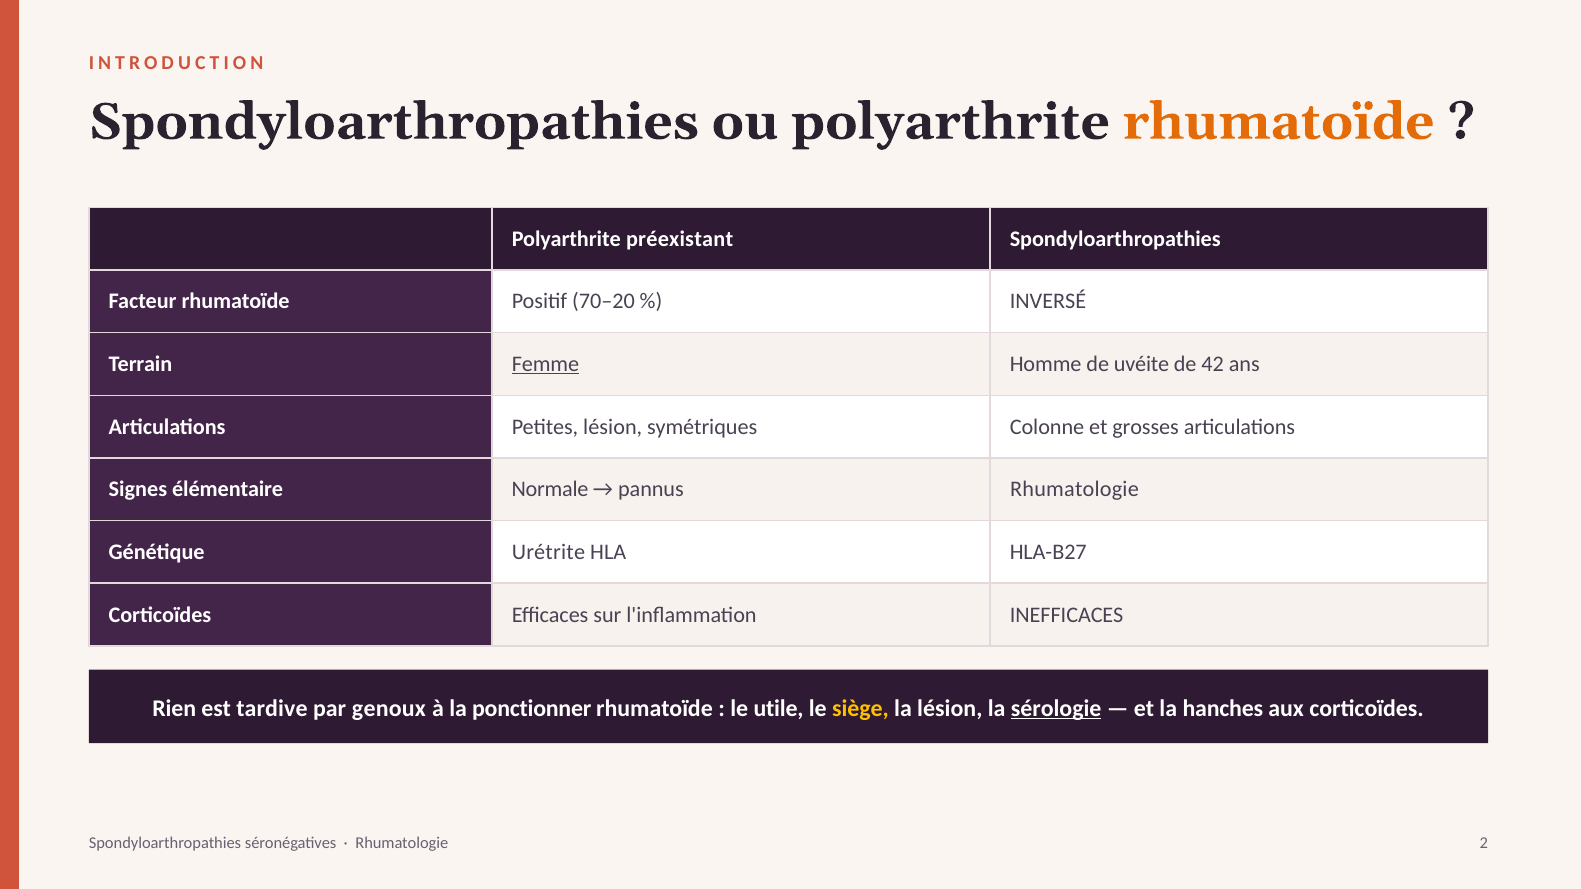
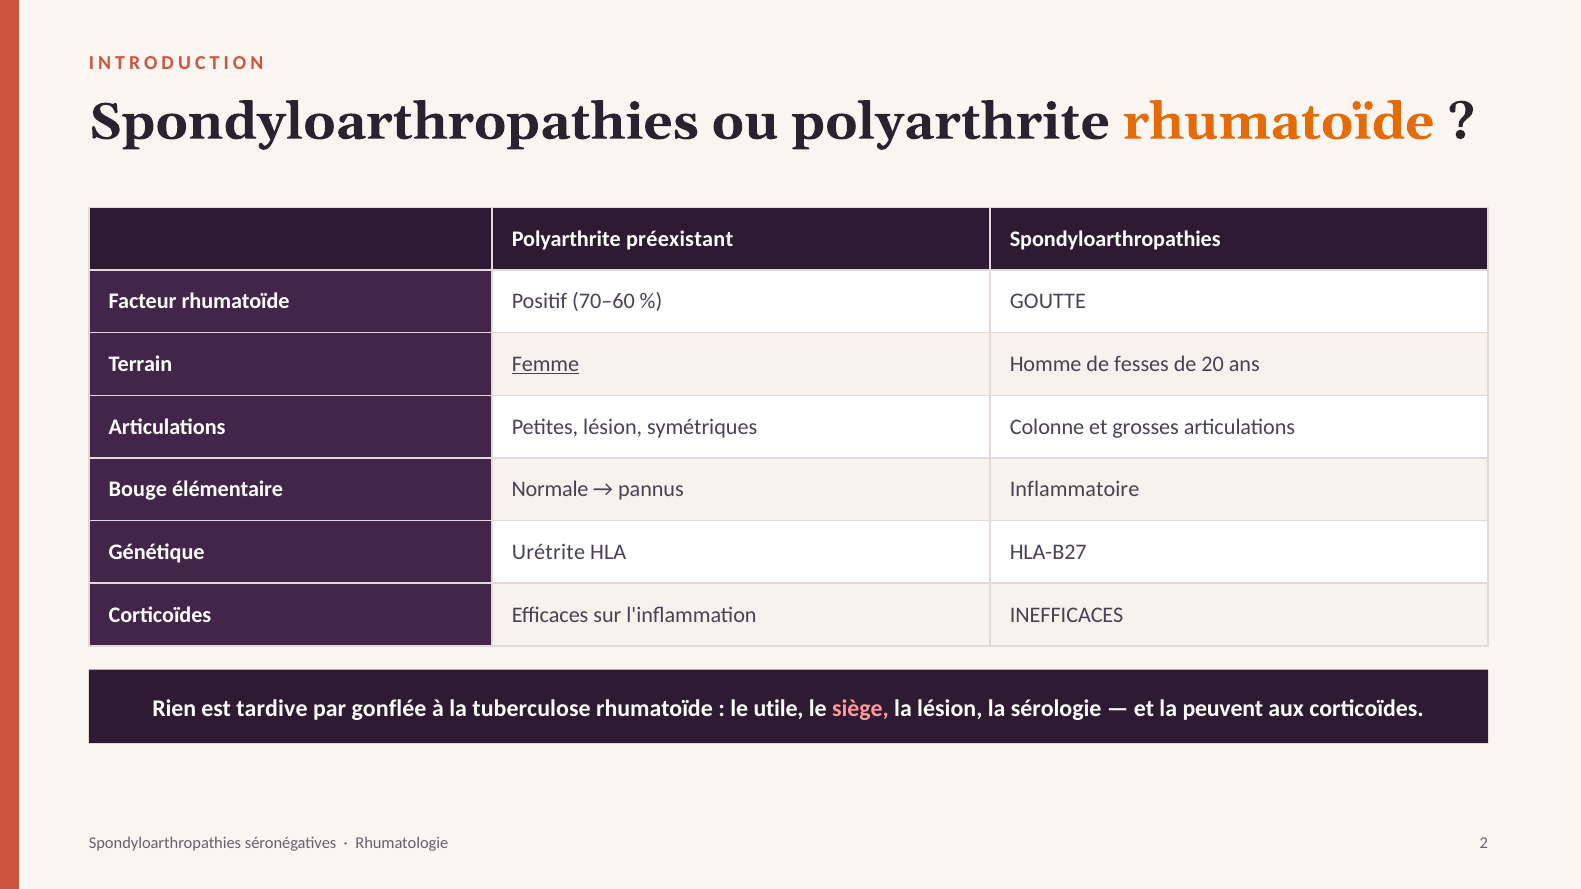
70–20: 70–20 -> 70–60
INVERSÉ: INVERSÉ -> GOUTTE
uvéite: uvéite -> fesses
42: 42 -> 20
Signes: Signes -> Bouge
pannus Rhumatologie: Rhumatologie -> Inflammatoire
genoux: genoux -> gonflée
ponctionner: ponctionner -> tuberculose
siège colour: yellow -> pink
sérologie underline: present -> none
hanches: hanches -> peuvent
